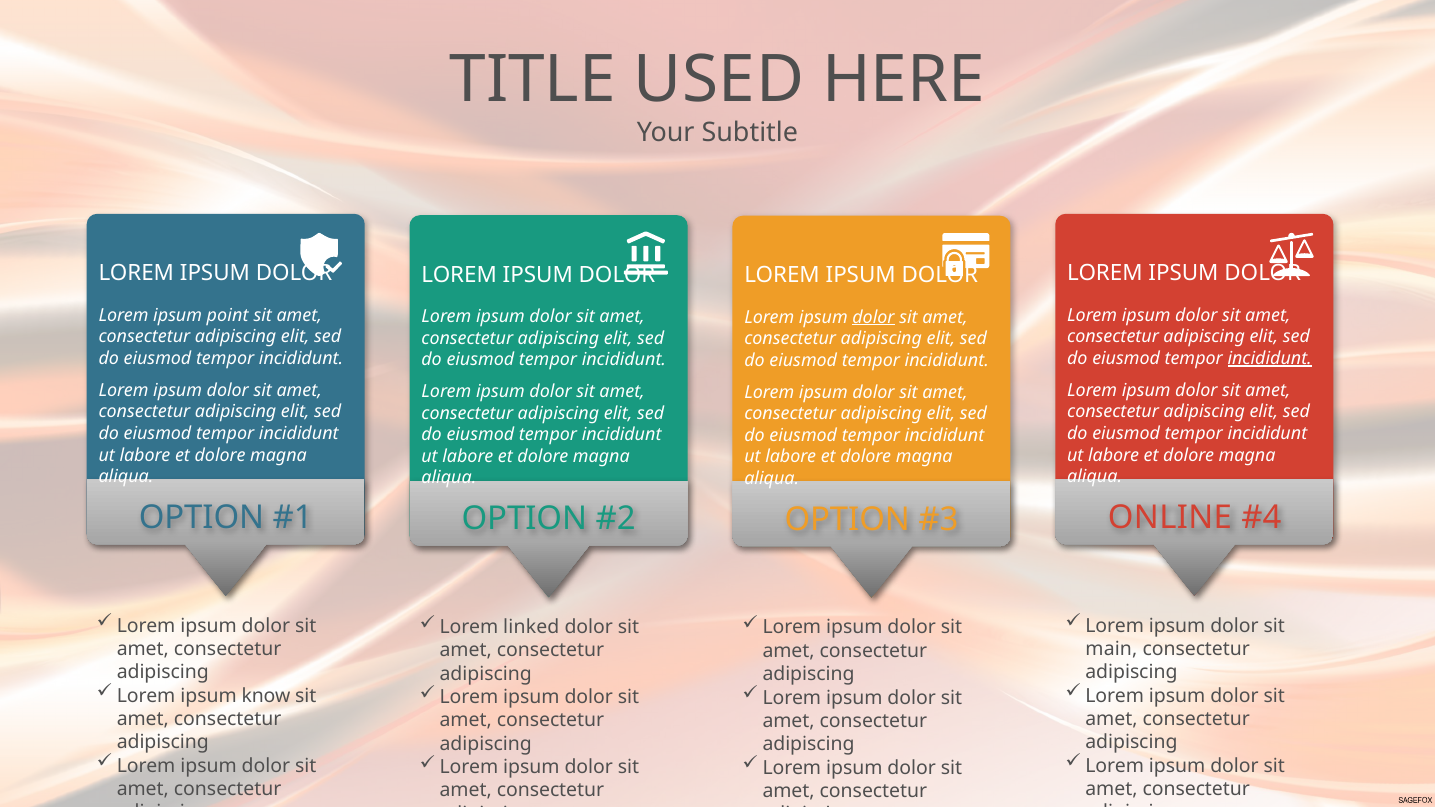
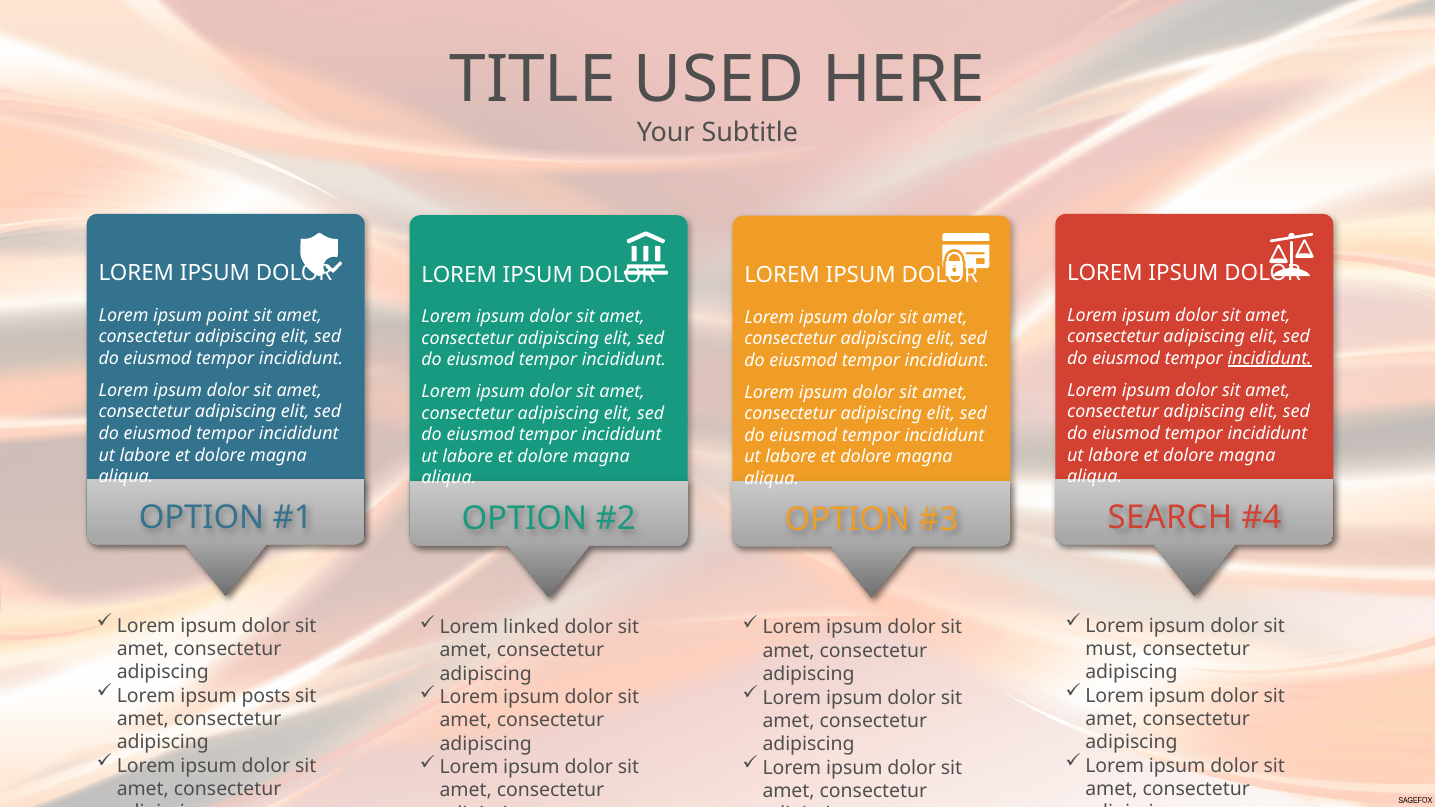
dolor at (873, 317) underline: present -> none
ONLINE: ONLINE -> SEARCH
main: main -> must
know: know -> posts
